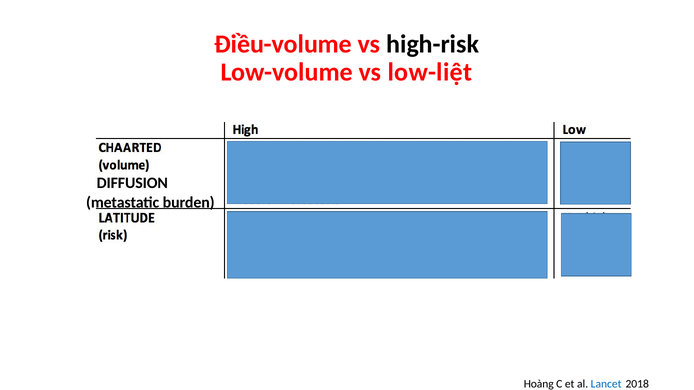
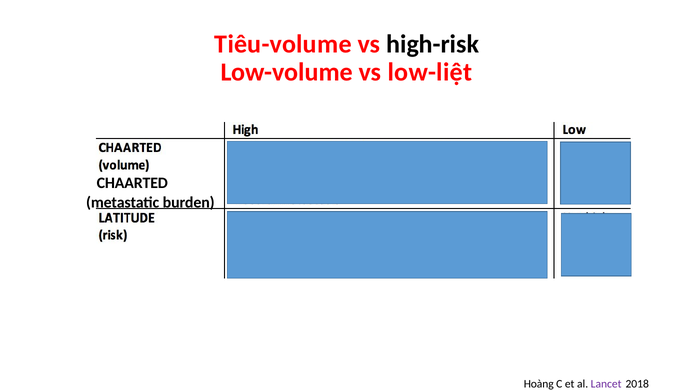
Điều-volume: Điều-volume -> Tiêu-volume
DIFFUSION: DIFFUSION -> CHAARTED
Lancet colour: blue -> purple
